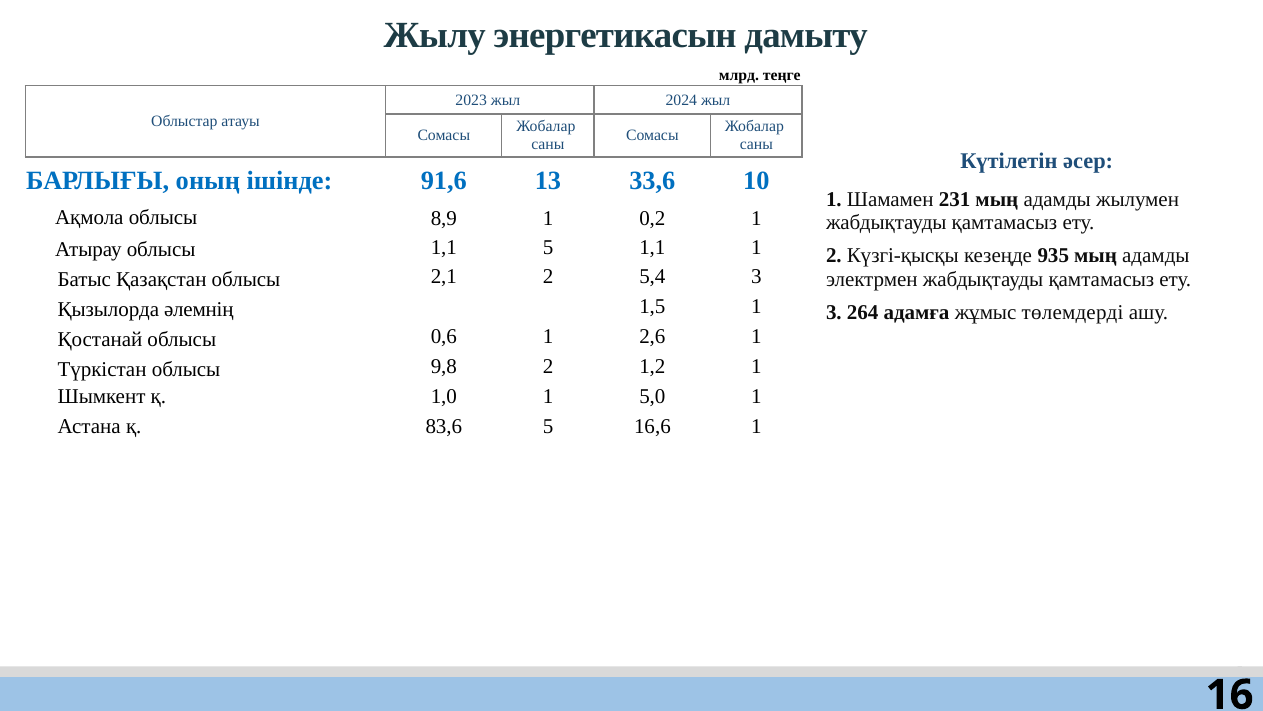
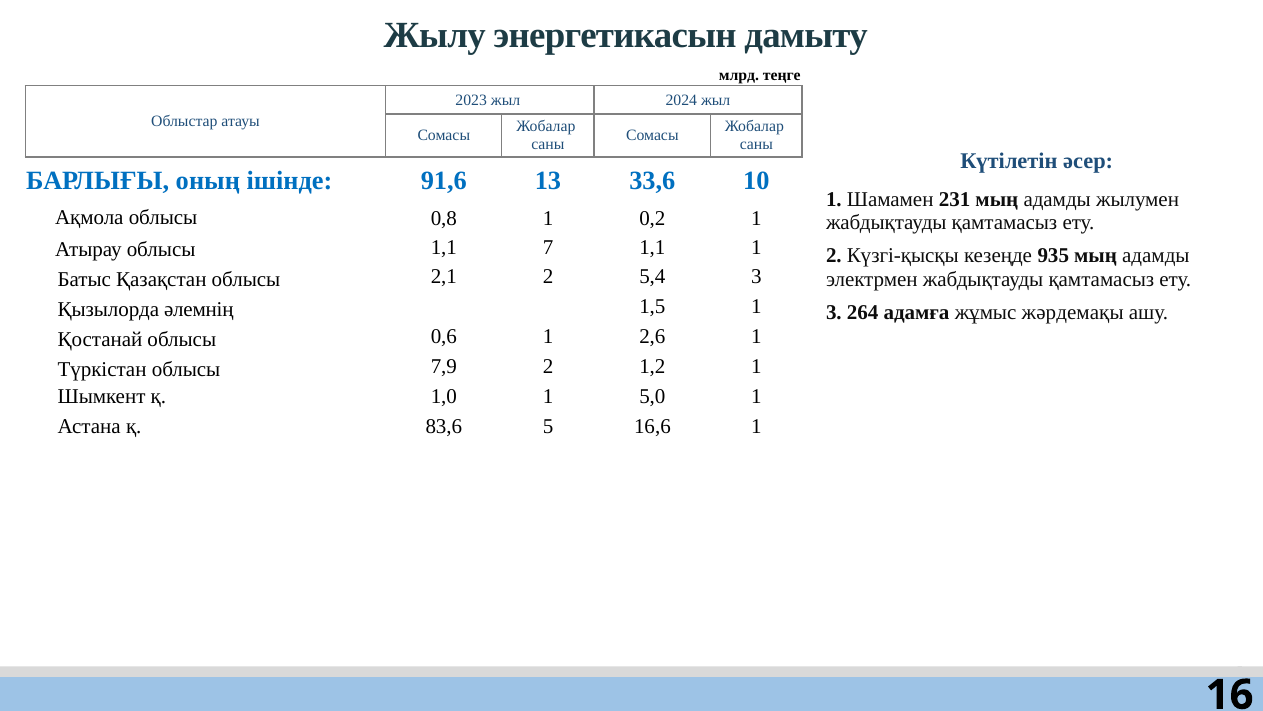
8,9: 8,9 -> 0,8
1,1 5: 5 -> 7
төлемдерді: төлемдерді -> жәрдемақы
9,8: 9,8 -> 7,9
